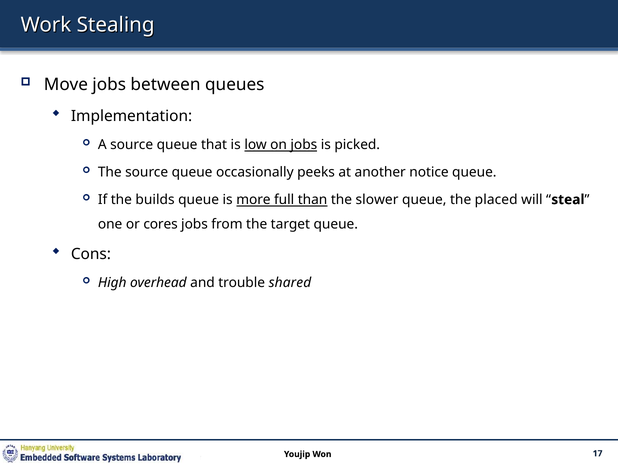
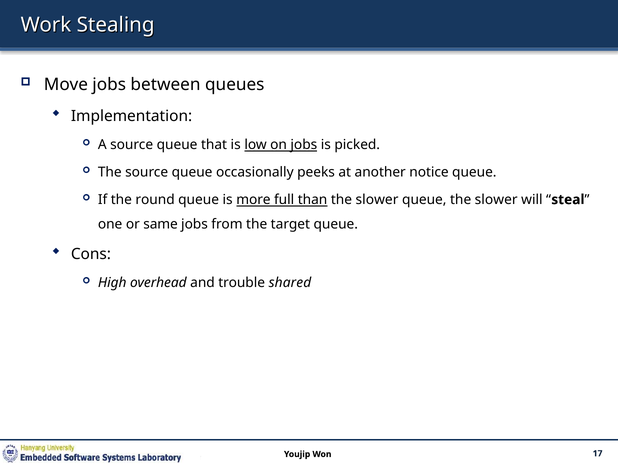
builds: builds -> round
queue the placed: placed -> slower
cores: cores -> same
